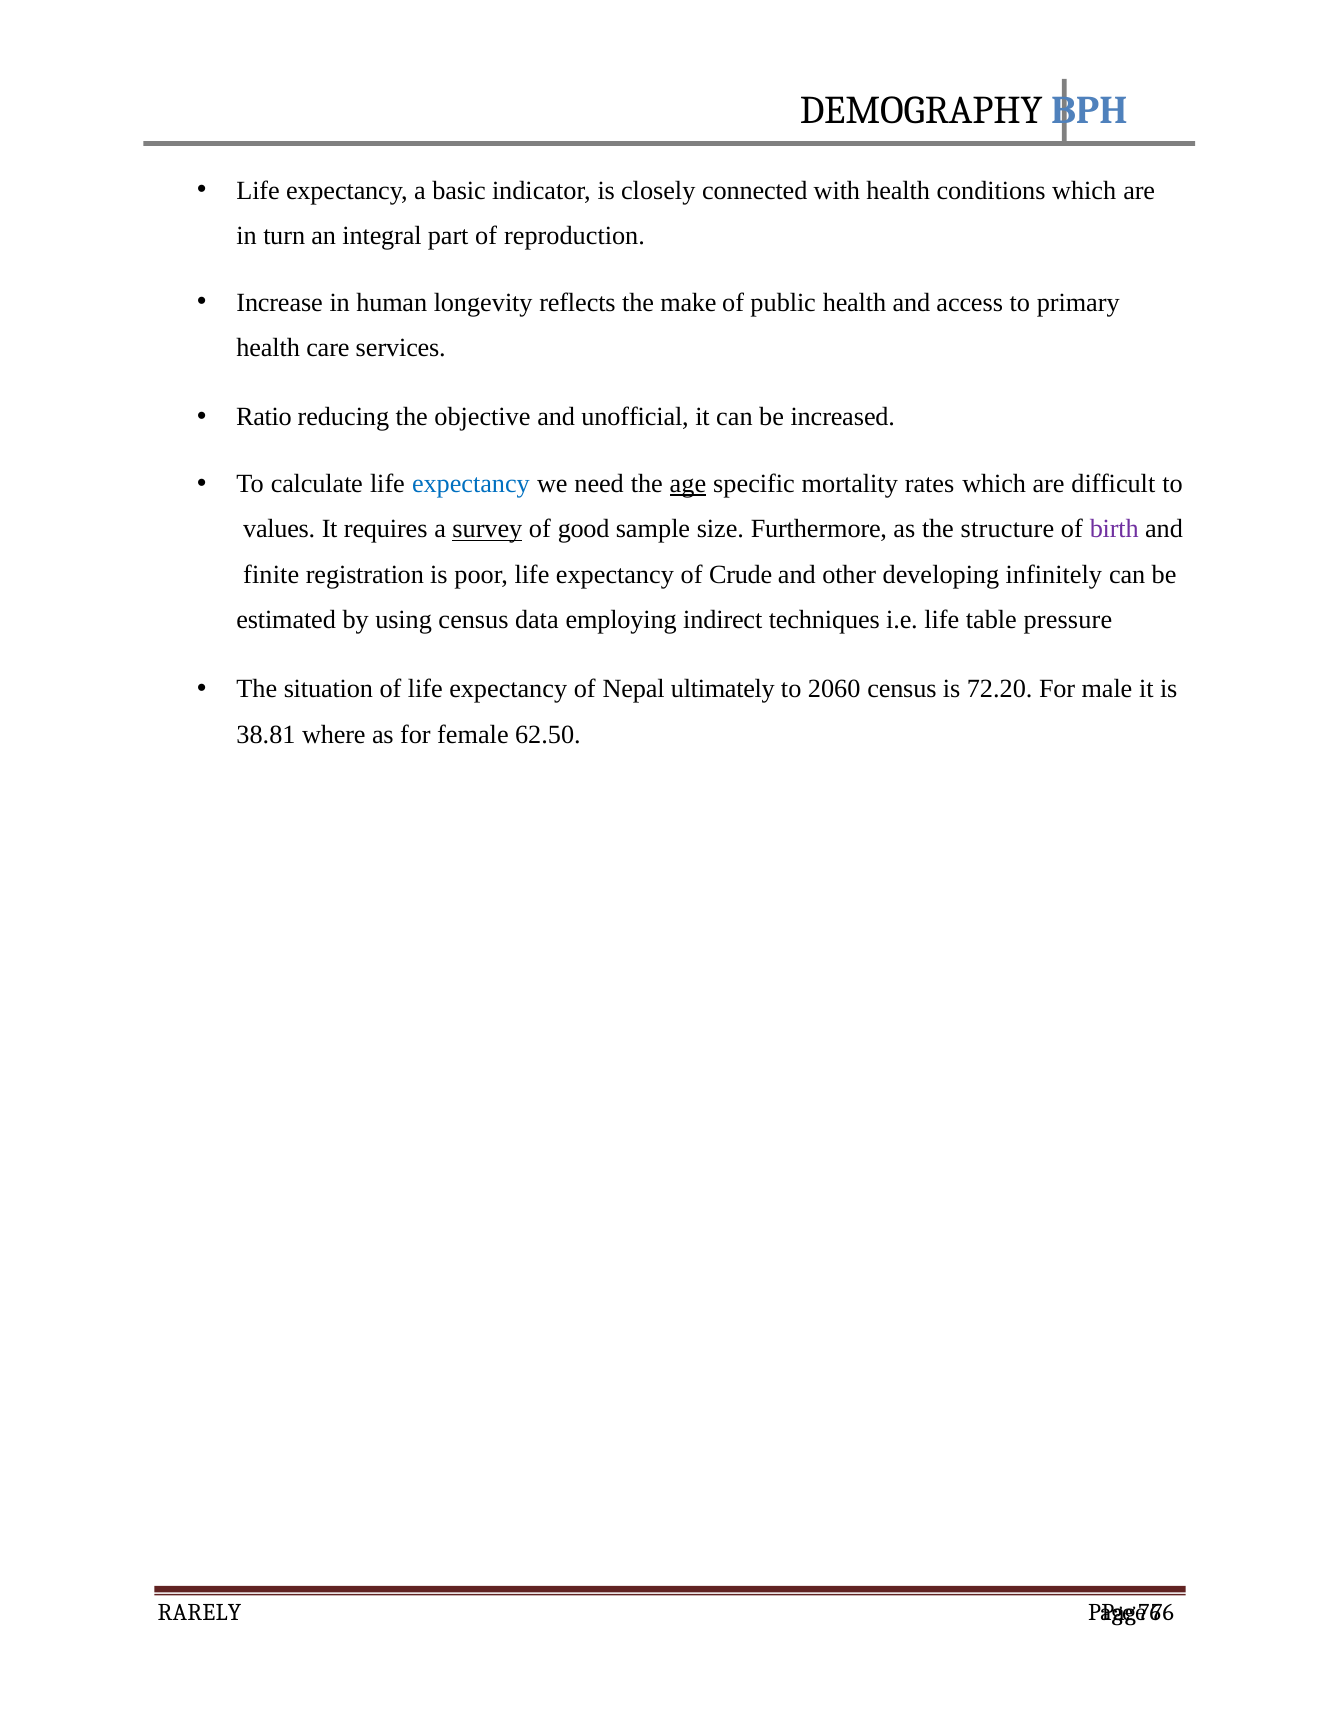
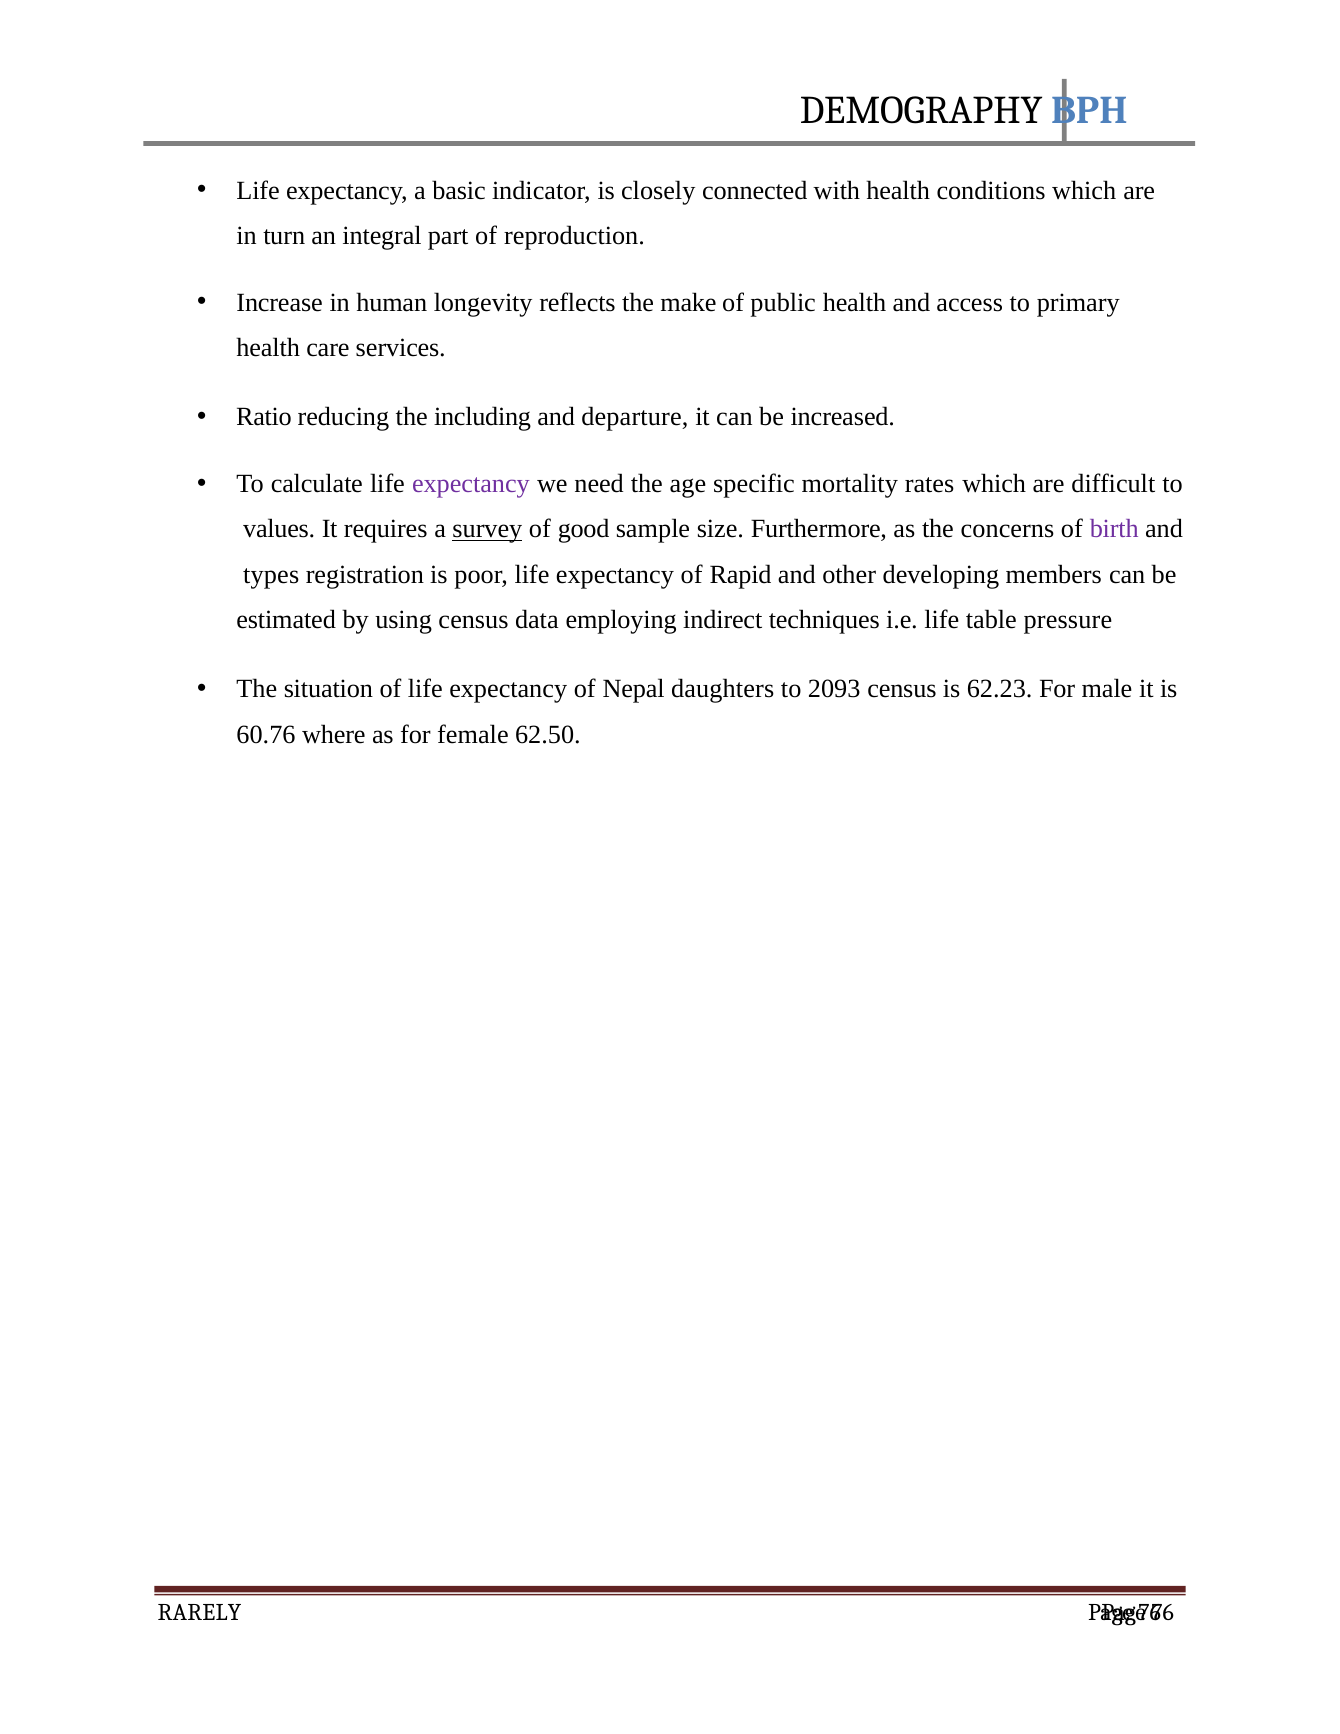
objective: objective -> including
unofficial: unofficial -> departure
expectancy at (471, 484) colour: blue -> purple
age underline: present -> none
structure: structure -> concerns
finite: finite -> types
Crude: Crude -> Rapid
infinitely: infinitely -> members
ultimately: ultimately -> daughters
2060: 2060 -> 2093
72.20: 72.20 -> 62.23
38.81: 38.81 -> 60.76
